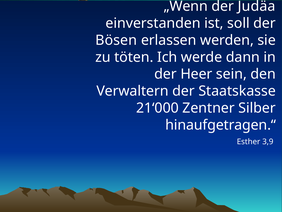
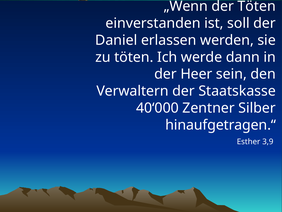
der Judäa: Judäa -> Töten
Bösen: Bösen -> Daniel
21‘000: 21‘000 -> 40‘000
